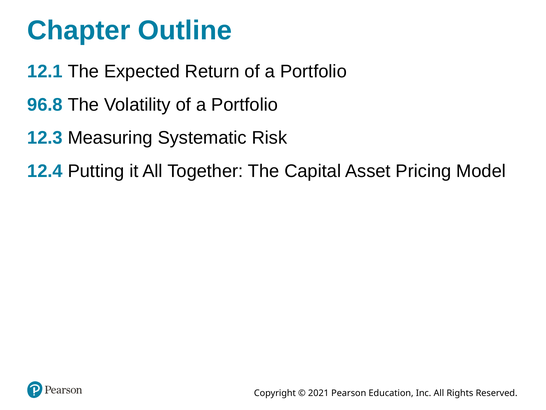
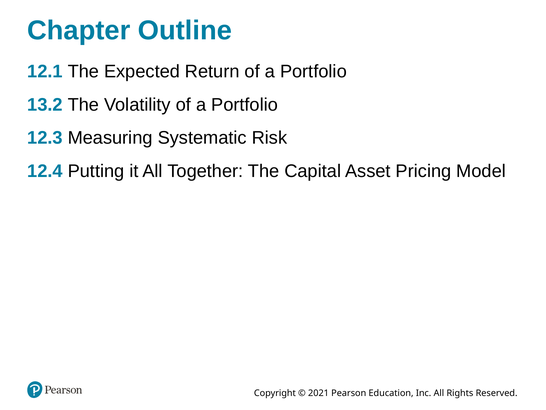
96.8: 96.8 -> 13.2
